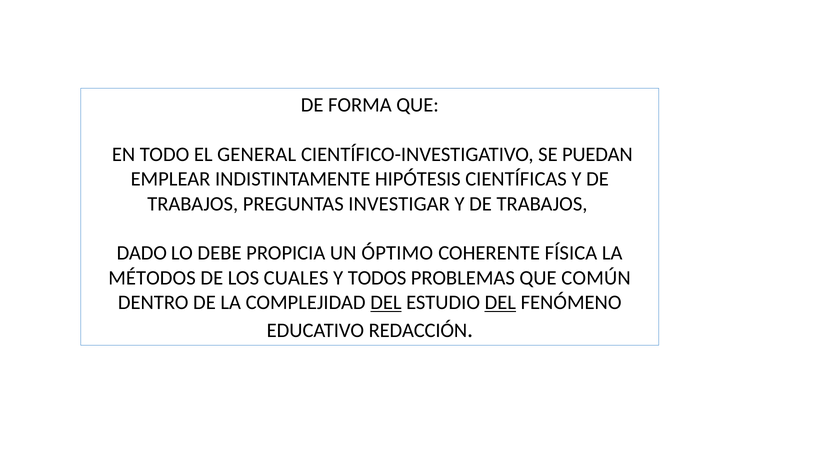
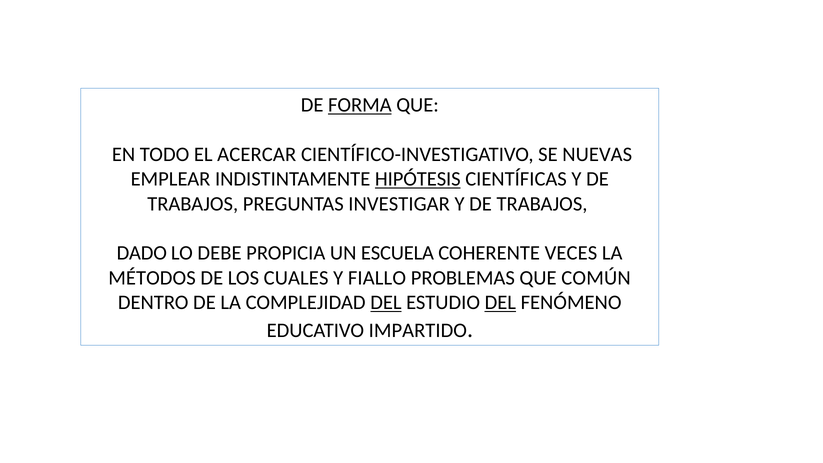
FORMA underline: none -> present
GENERAL: GENERAL -> ACERCAR
PUEDAN: PUEDAN -> NUEVAS
HIPÓTESIS underline: none -> present
ÓPTIMO: ÓPTIMO -> ESCUELA
FÍSICA: FÍSICA -> VECES
TODOS: TODOS -> FIALLO
REDACCIÓN: REDACCIÓN -> IMPARTIDO
